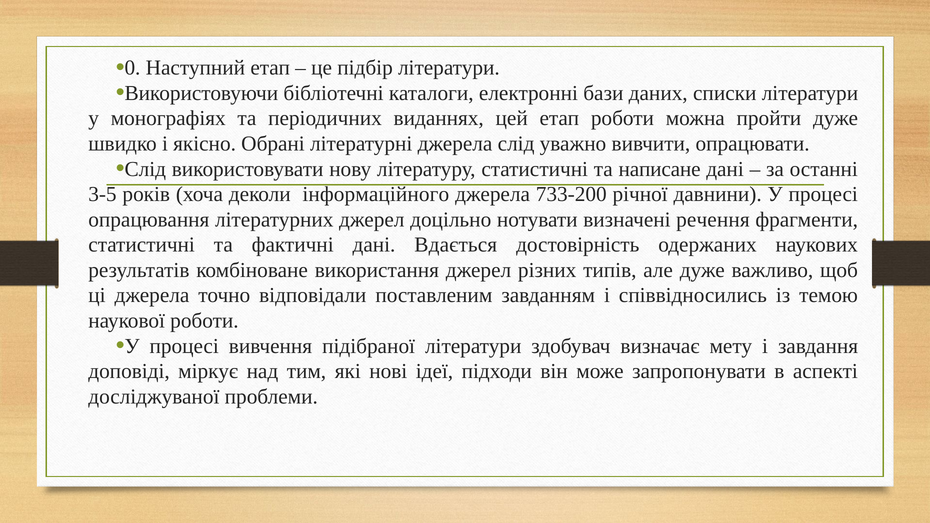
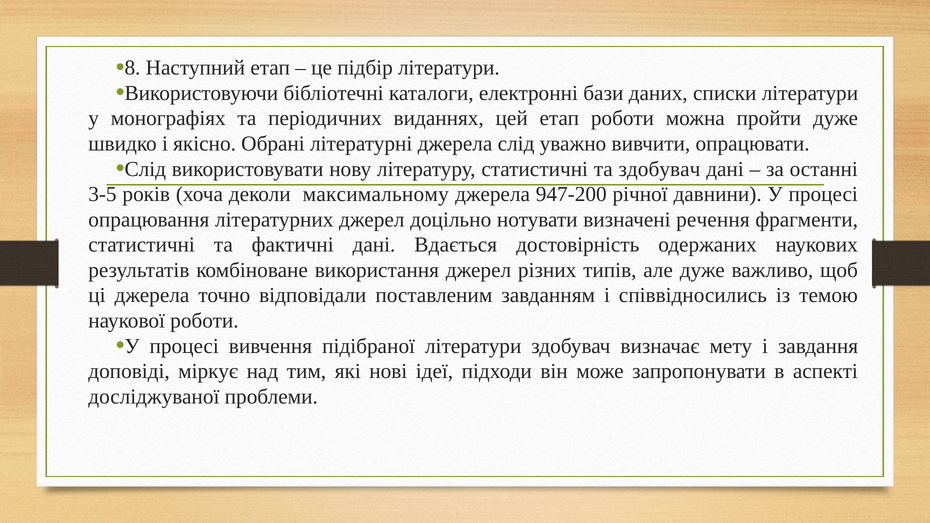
0: 0 -> 8
та написане: написане -> здобувач
інформаційного: інформаційного -> максимальному
733-200: 733-200 -> 947-200
